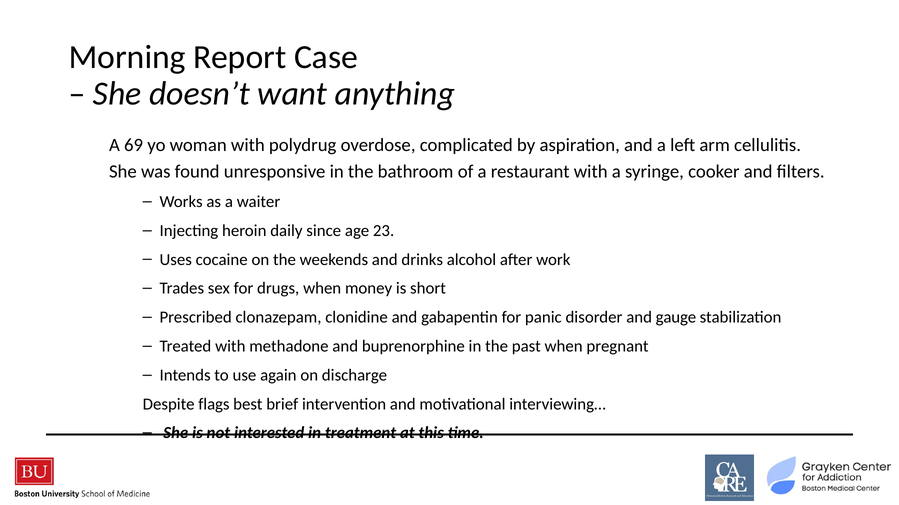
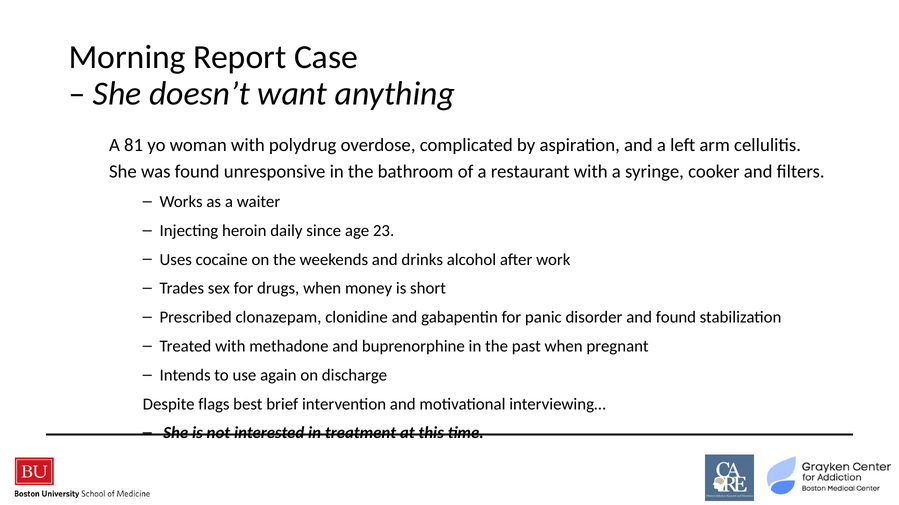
69: 69 -> 81
and gauge: gauge -> found
